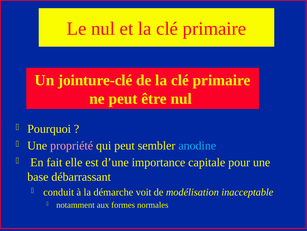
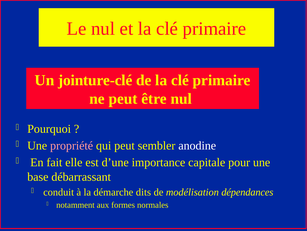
anodine colour: light blue -> white
voit: voit -> dits
inacceptable: inacceptable -> dépendances
